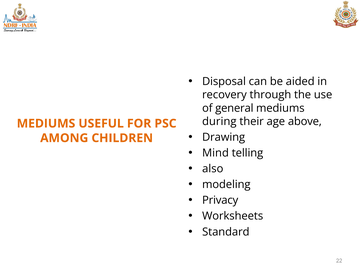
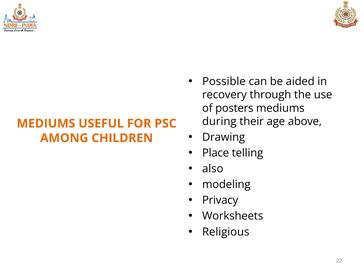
Disposal: Disposal -> Possible
general: general -> posters
Mind: Mind -> Place
Standard: Standard -> Religious
